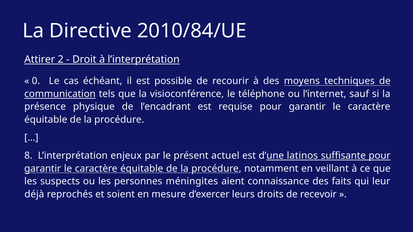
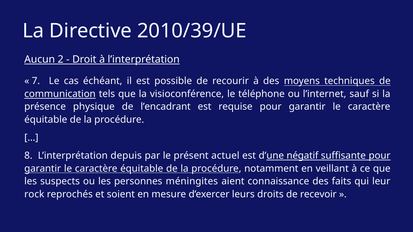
2010/84/UE: 2010/84/UE -> 2010/39/UE
Attirer: Attirer -> Aucun
0: 0 -> 7
enjeux: enjeux -> depuis
latinos: latinos -> négatif
déjà: déjà -> rock
